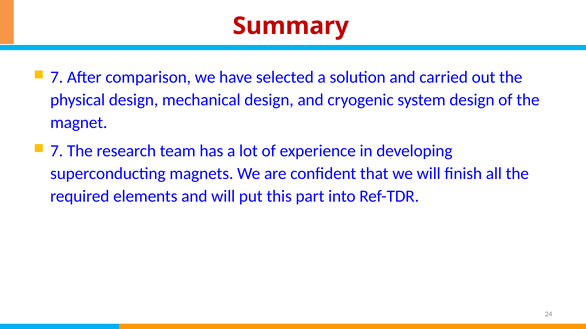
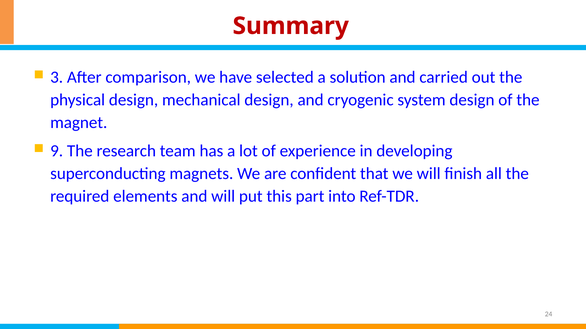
7 at (57, 77): 7 -> 3
7 at (57, 151): 7 -> 9
